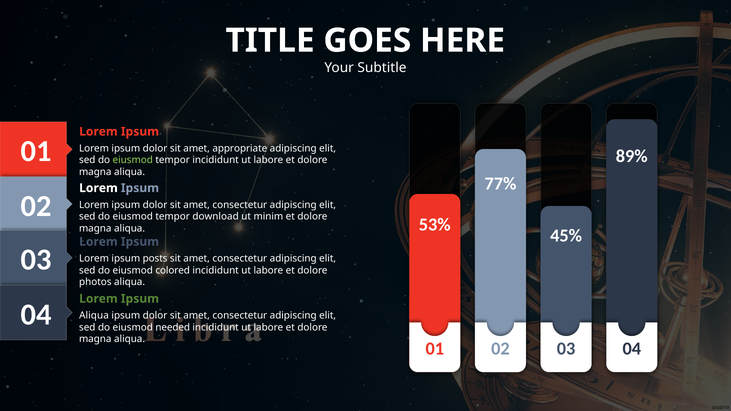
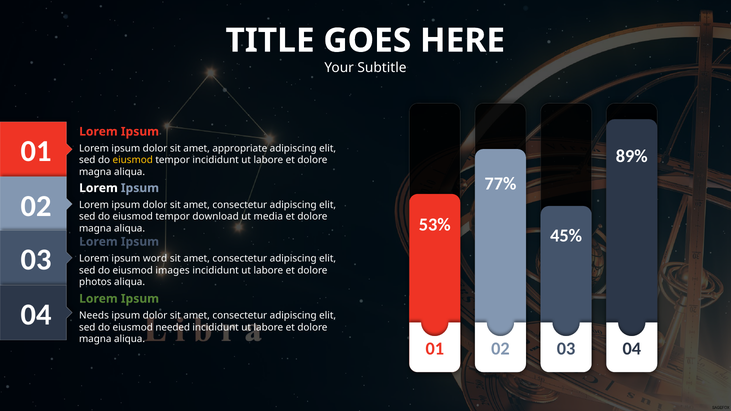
eiusmod at (133, 160) colour: light green -> yellow
minim: minim -> media
posts: posts -> word
colored: colored -> images
Aliqua at (94, 316): Aliqua -> Needs
